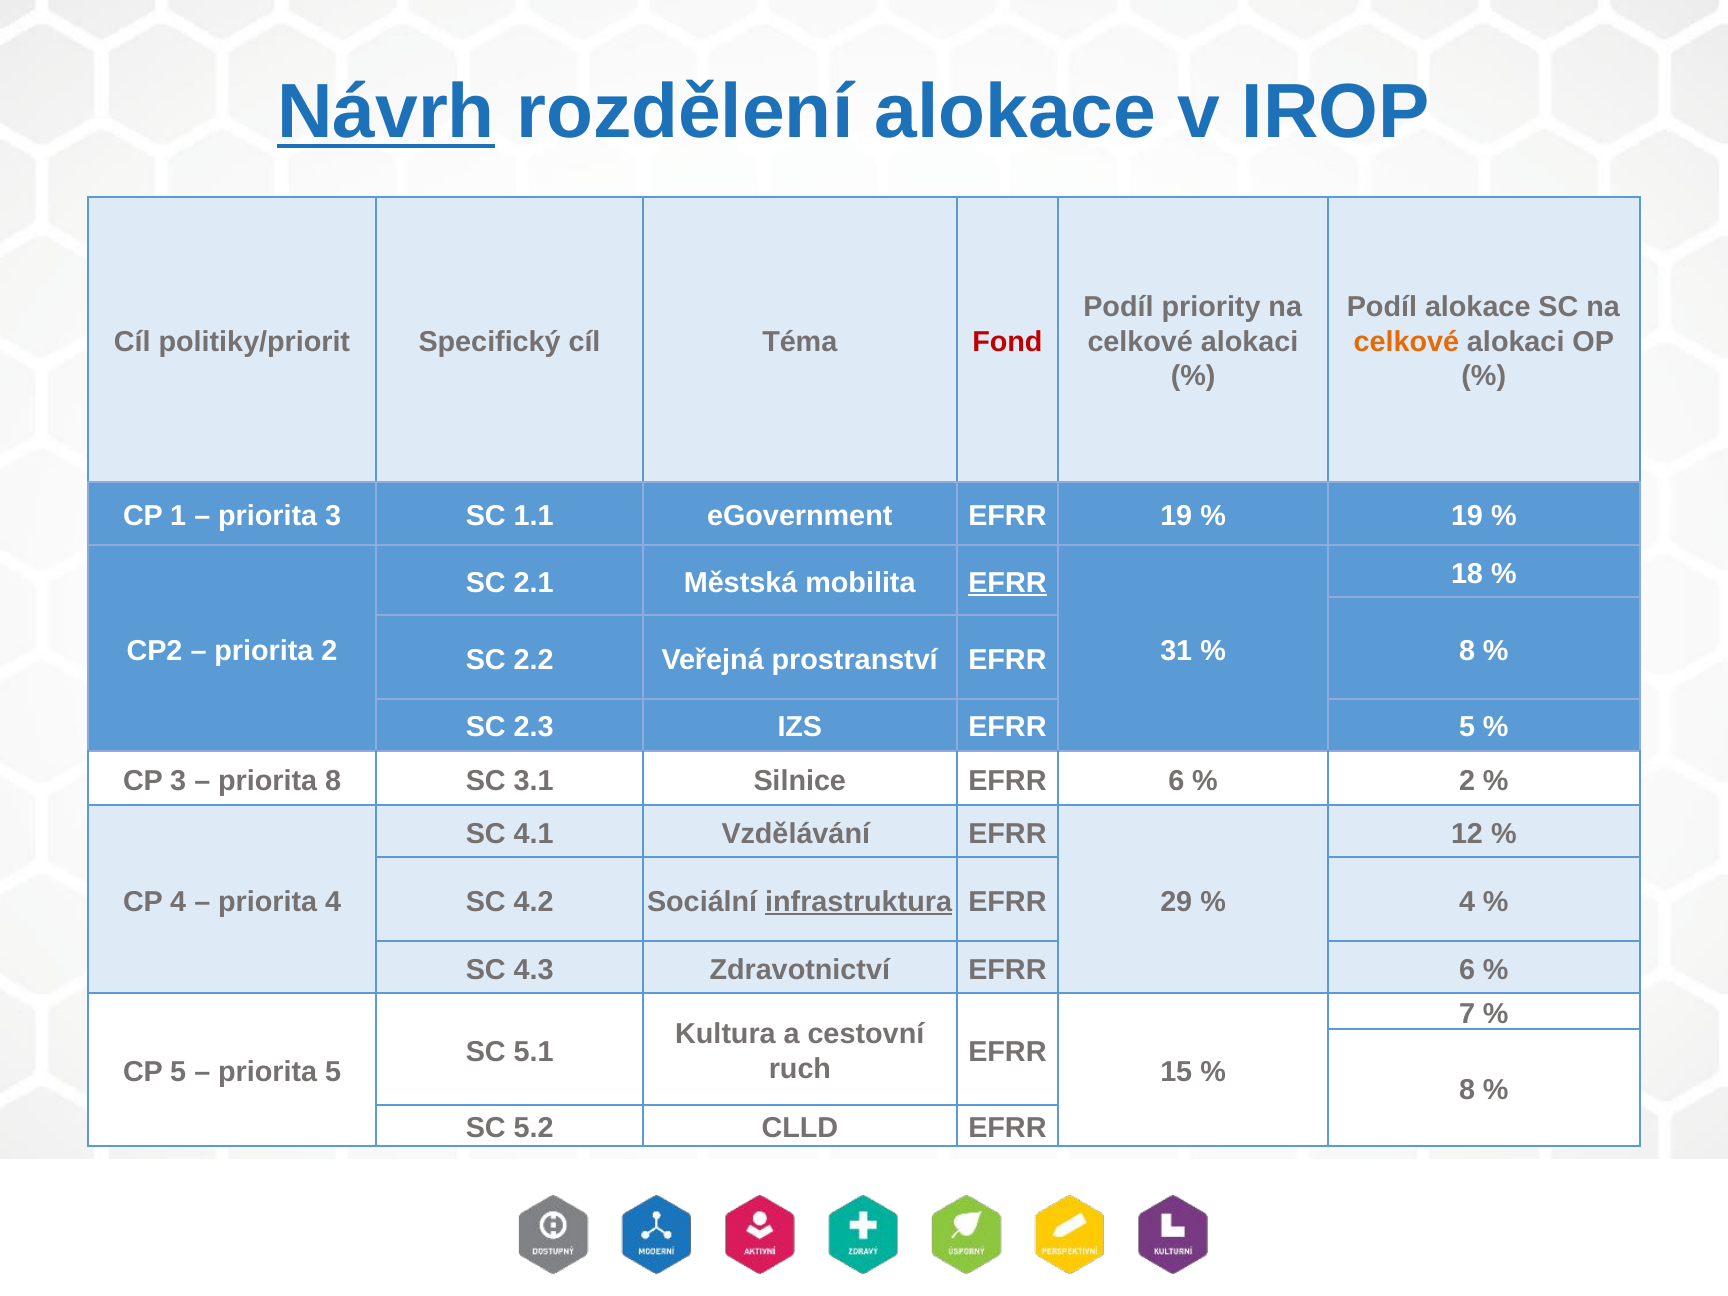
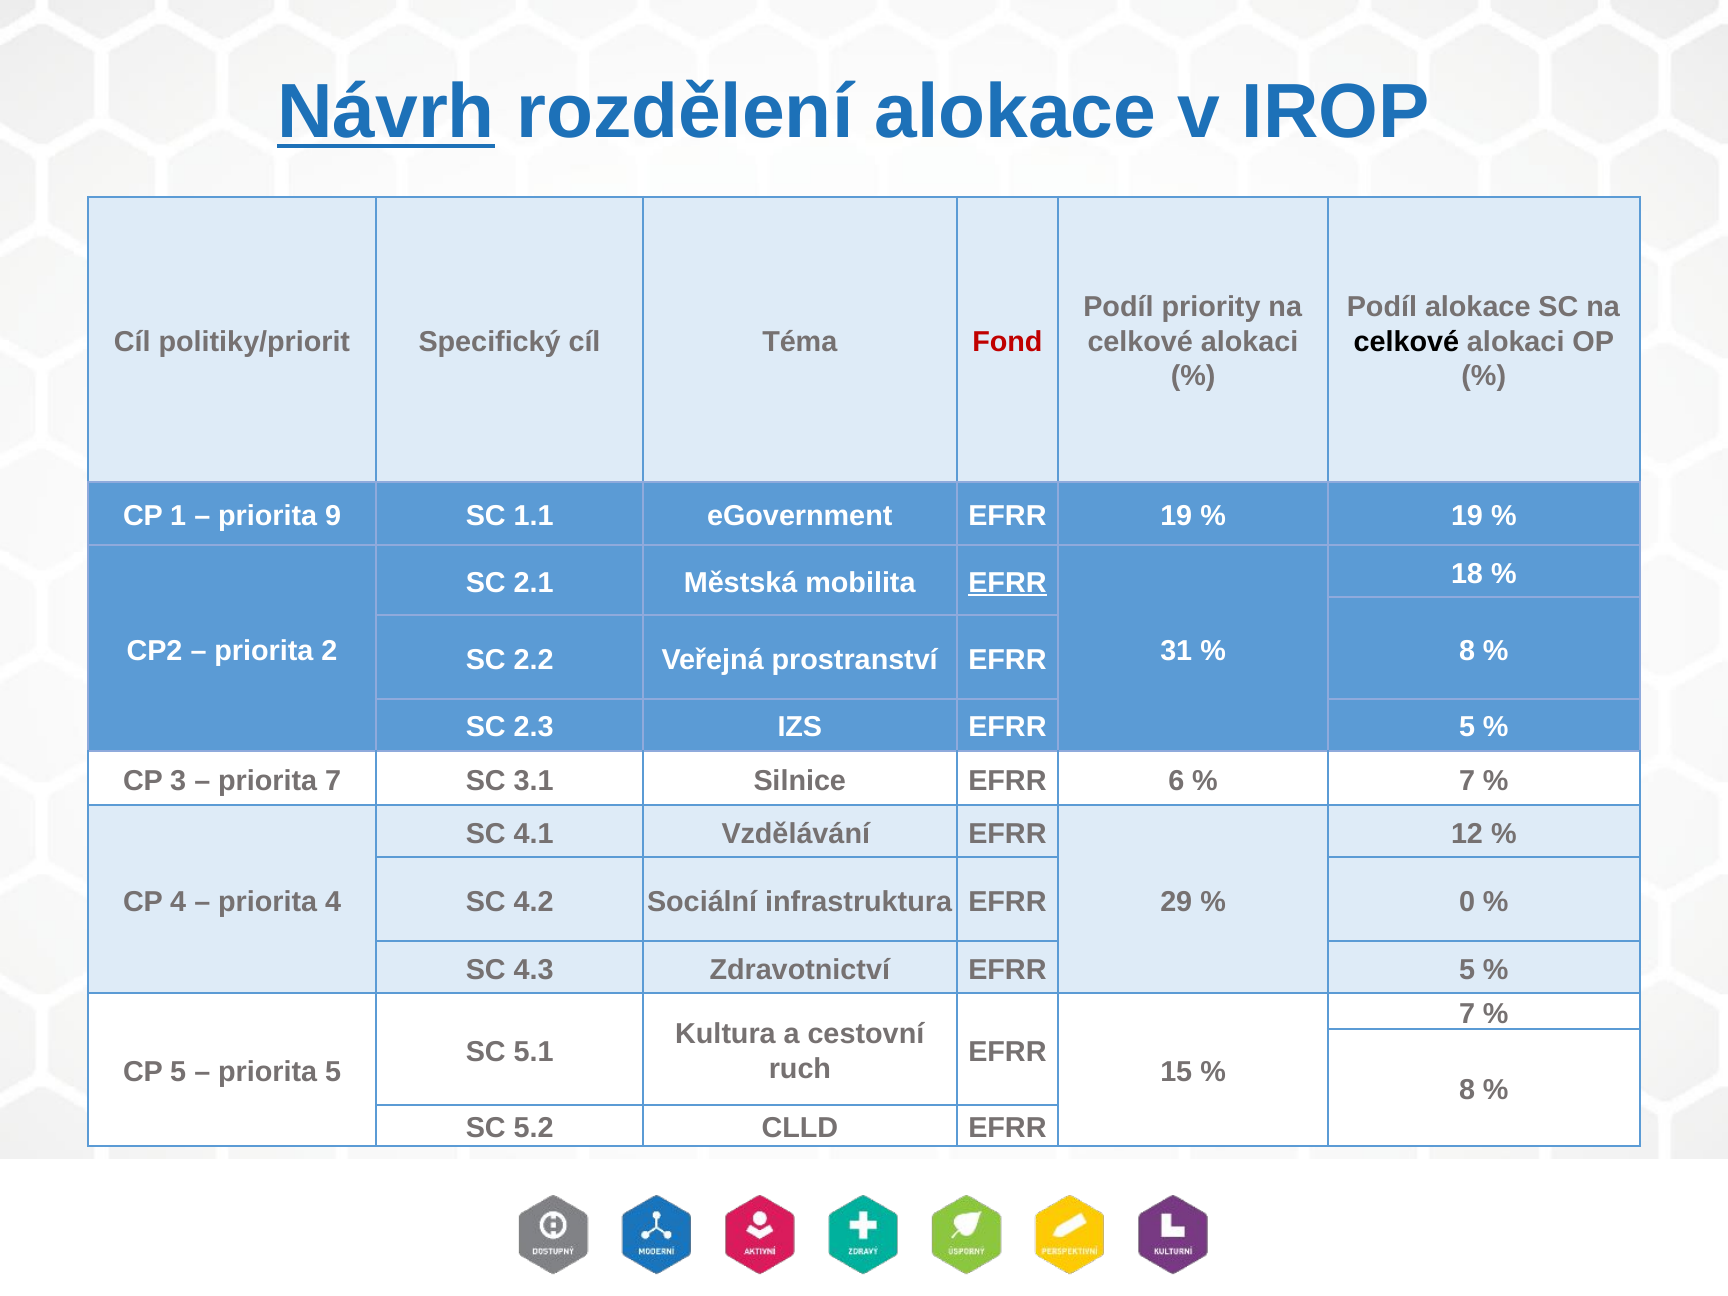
celkové at (1406, 342) colour: orange -> black
priorita 3: 3 -> 9
priorita 8: 8 -> 7
2 at (1467, 781): 2 -> 7
infrastruktura underline: present -> none
EFRR 4: 4 -> 0
Zdravotnictví EFRR 6: 6 -> 5
